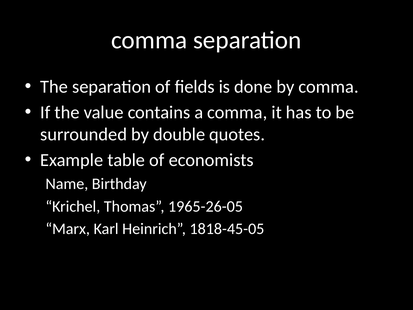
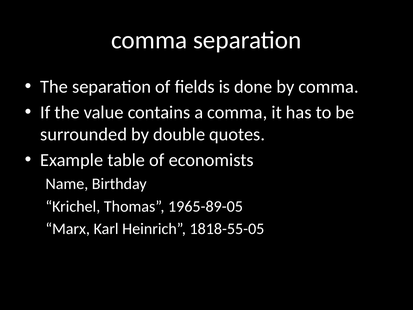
1965-26-05: 1965-26-05 -> 1965-89-05
1818-45-05: 1818-45-05 -> 1818-55-05
